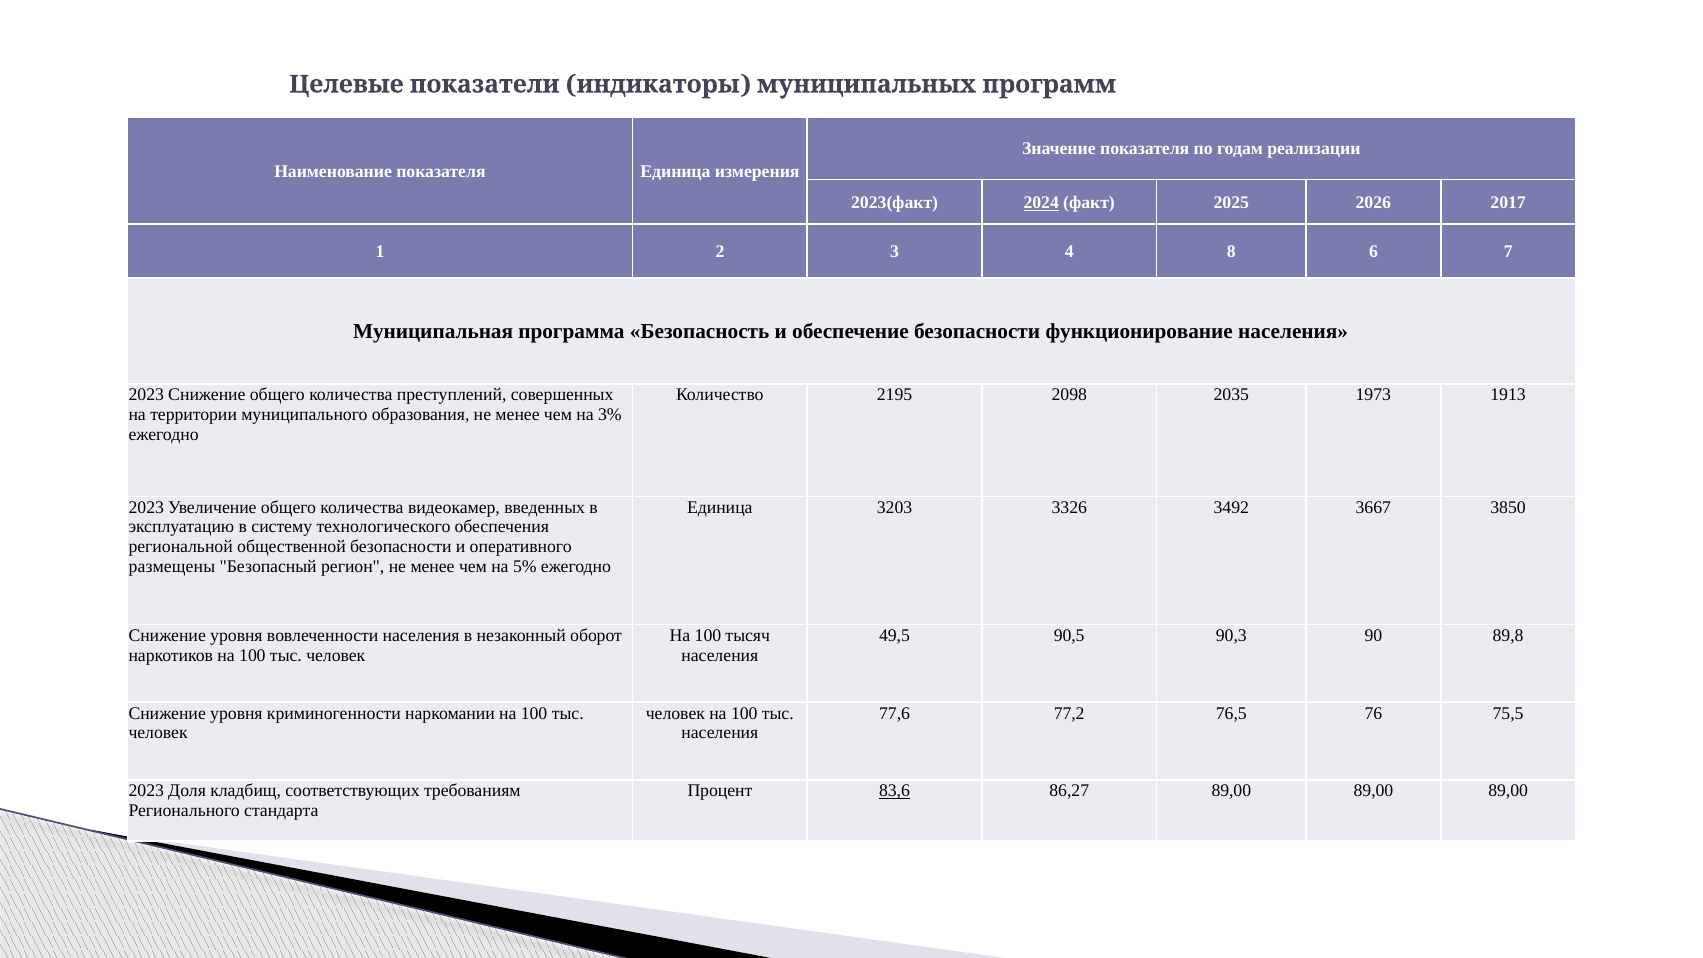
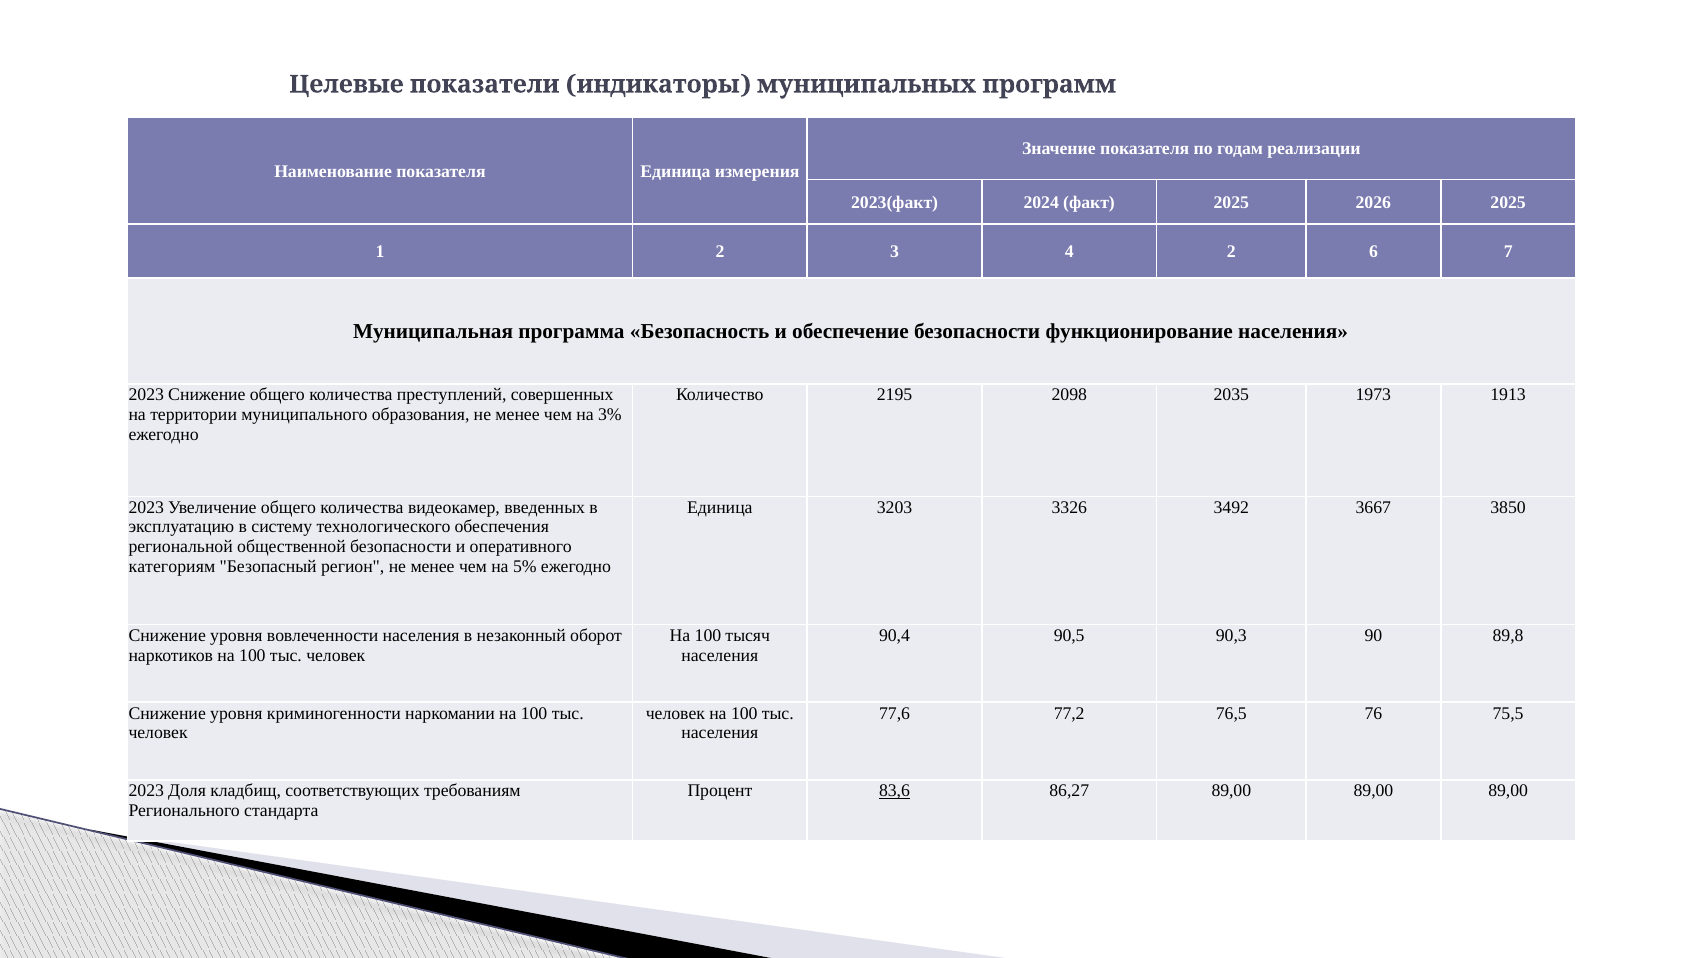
2024 underline: present -> none
2026 2017: 2017 -> 2025
4 8: 8 -> 2
размещены: размещены -> категориям
49,5: 49,5 -> 90,4
